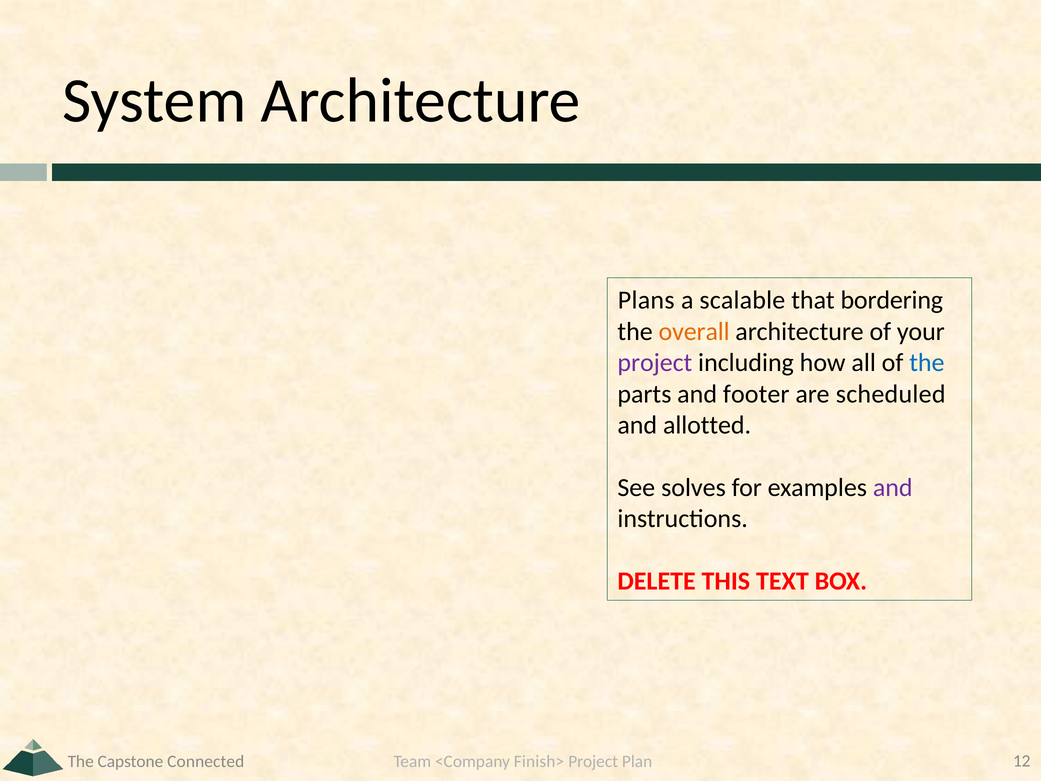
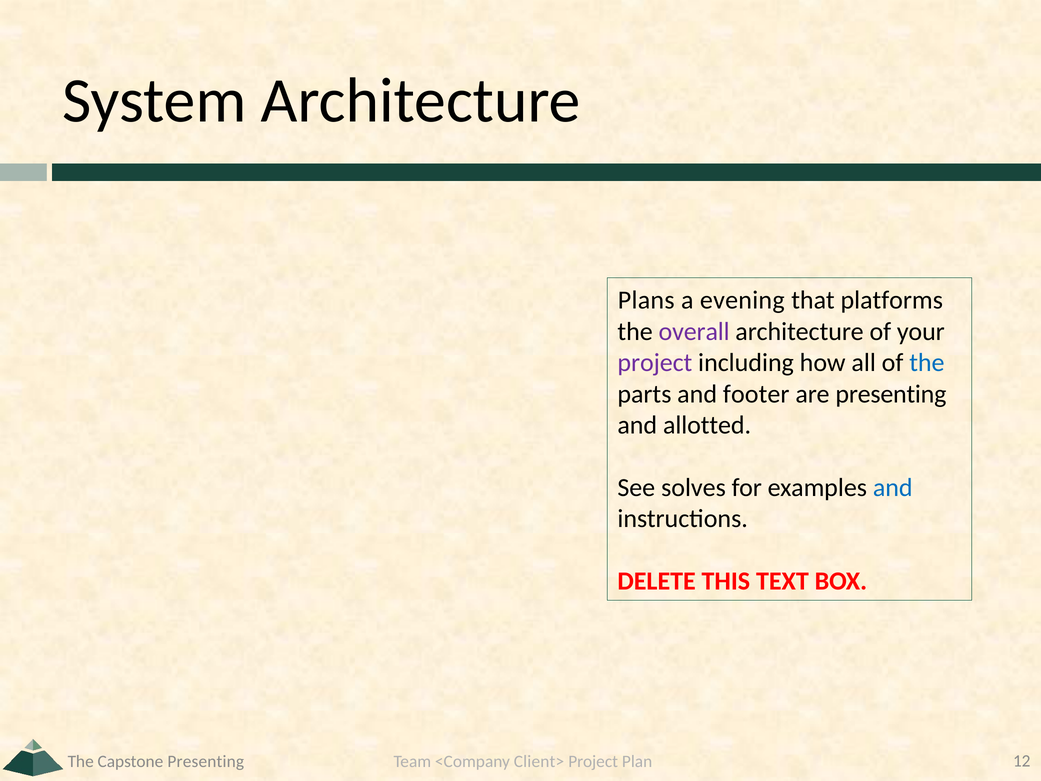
scalable: scalable -> evening
bordering: bordering -> platforms
overall colour: orange -> purple
are scheduled: scheduled -> presenting
and at (893, 487) colour: purple -> blue
Capstone Connected: Connected -> Presenting
Finish>: Finish> -> Client>
